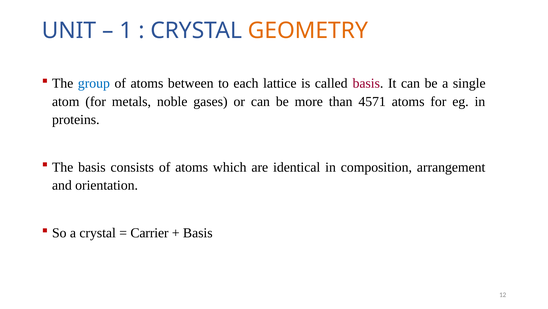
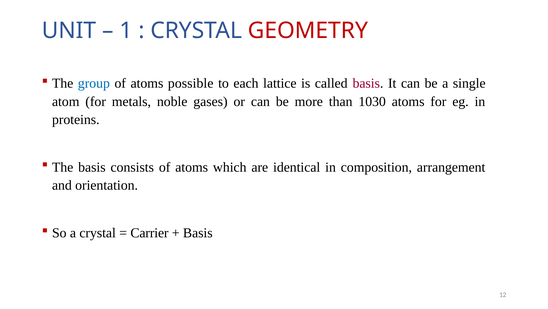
GEOMETRY colour: orange -> red
between: between -> possible
4571: 4571 -> 1030
